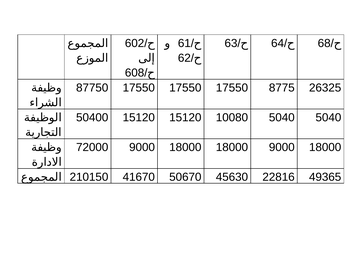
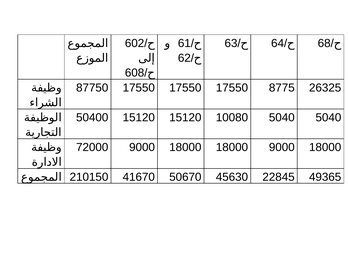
22816: 22816 -> 22845
